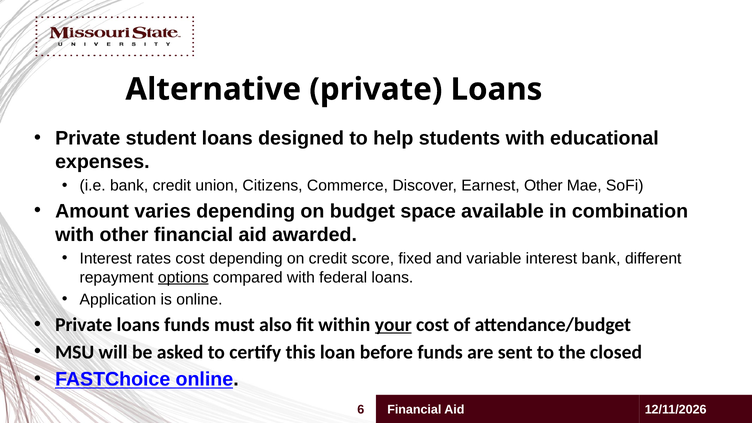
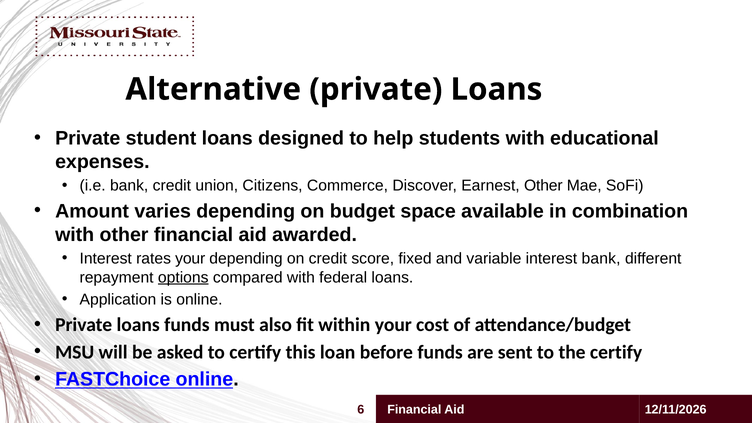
rates cost: cost -> your
your at (393, 325) underline: present -> none
the closed: closed -> certify
